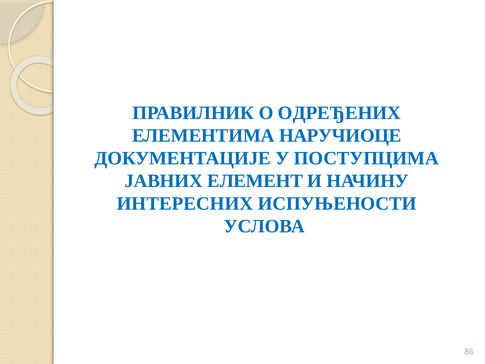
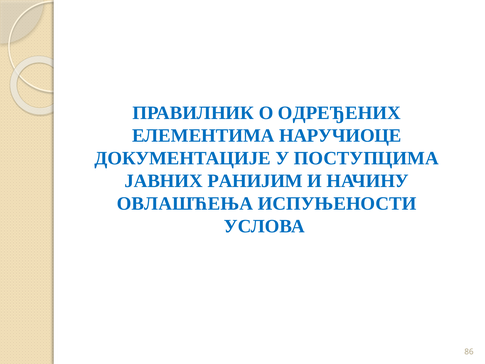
ЕЛЕМЕНТ: ЕЛЕМЕНТ -> РАНИЈИМ
ИНТЕРЕСНИХ: ИНТЕРЕСНИХ -> ОВЛАШЋЕЊА
